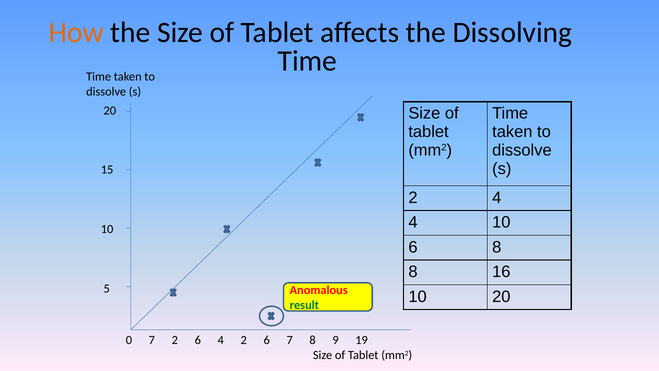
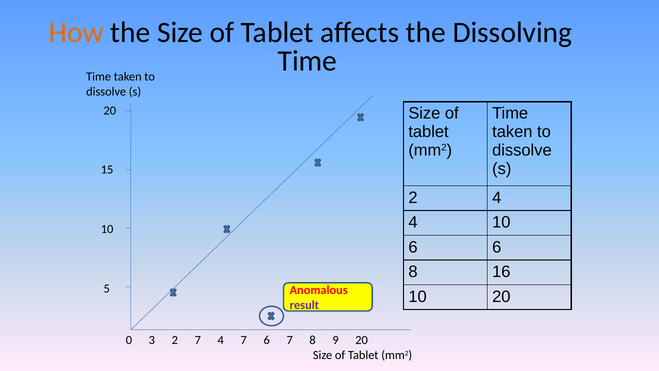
6 8: 8 -> 6
result colour: green -> purple
0 7: 7 -> 3
6 at (198, 340): 6 -> 7
4 2: 2 -> 7
9 19: 19 -> 20
